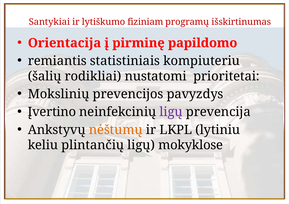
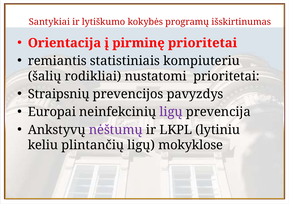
fiziniam: fiziniam -> kokybės
pirminę papildomo: papildomo -> prioritetai
Mokslinių: Mokslinių -> Straipsnių
Įvertino: Įvertino -> Europai
nėštumų colour: orange -> purple
